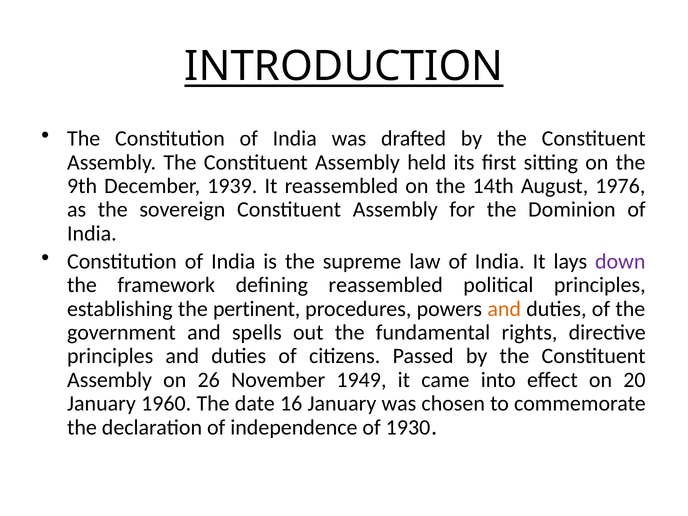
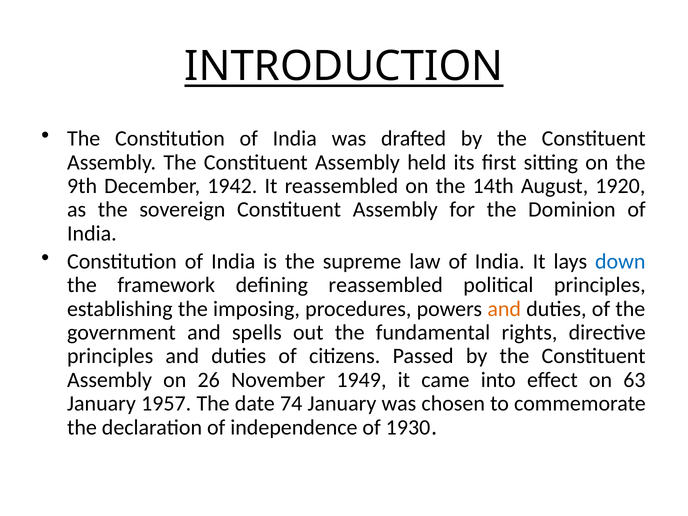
1939: 1939 -> 1942
1976: 1976 -> 1920
down colour: purple -> blue
pertinent: pertinent -> imposing
20: 20 -> 63
1960: 1960 -> 1957
16: 16 -> 74
